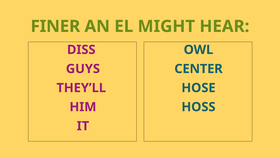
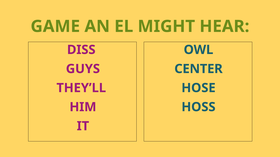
FINER: FINER -> GAME
